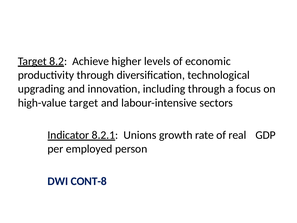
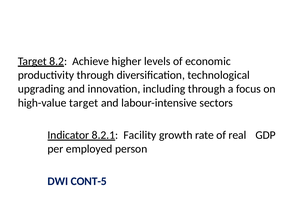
Unions: Unions -> Facility
CONT-8: CONT-8 -> CONT-5
